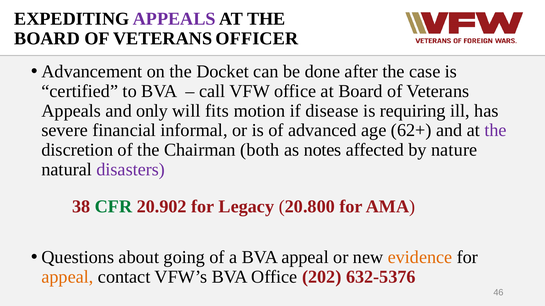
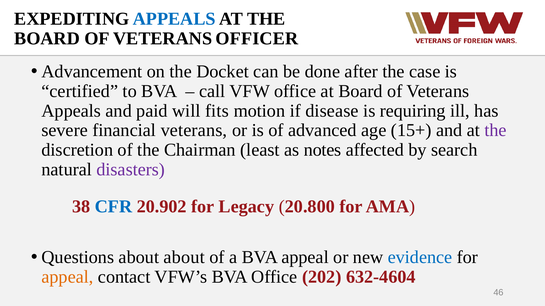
APPEALS at (174, 19) colour: purple -> blue
only: only -> paid
financial informal: informal -> veterans
62+: 62+ -> 15+
both: both -> least
nature: nature -> search
CFR colour: green -> blue
about going: going -> about
evidence colour: orange -> blue
632-5376: 632-5376 -> 632-4604
